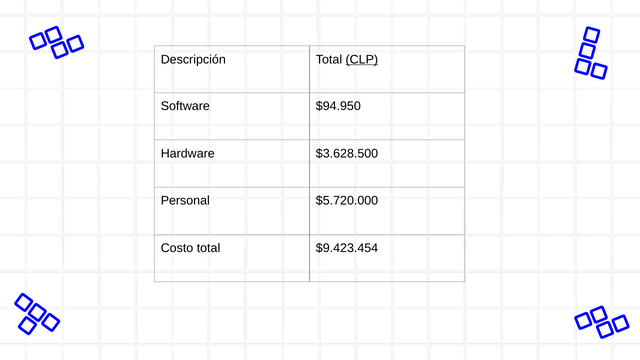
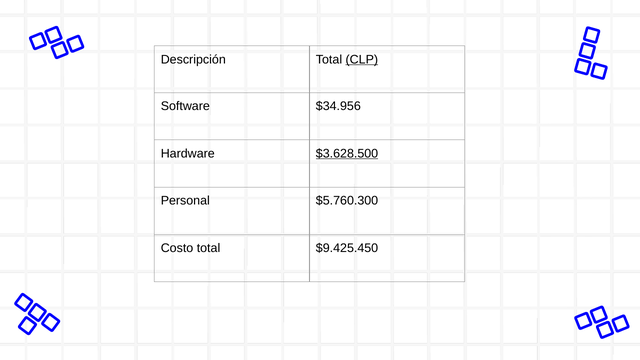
$94.950: $94.950 -> $34.956
$3.628.500 underline: none -> present
$5.720.000: $5.720.000 -> $5.760.300
$9.423.454: $9.423.454 -> $9.425.450
